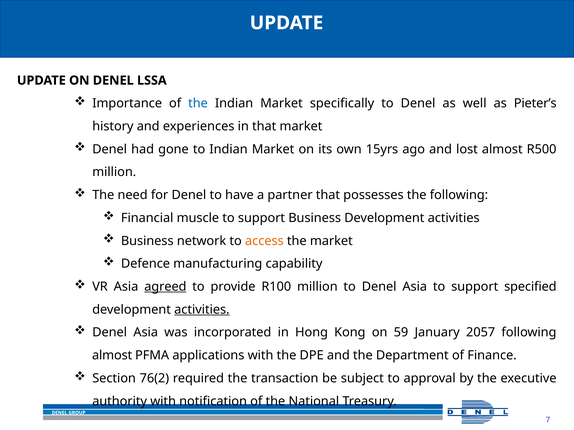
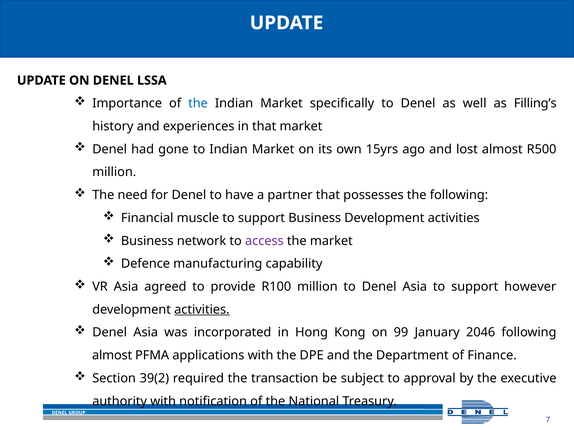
Pieter’s: Pieter’s -> Filling’s
access colour: orange -> purple
agreed underline: present -> none
specified: specified -> however
59: 59 -> 99
2057: 2057 -> 2046
76(2: 76(2 -> 39(2
